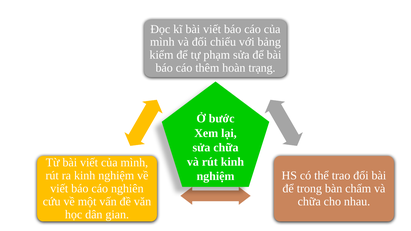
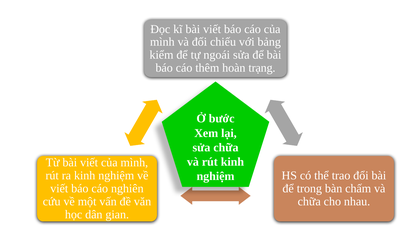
phạm: phạm -> ngoái
